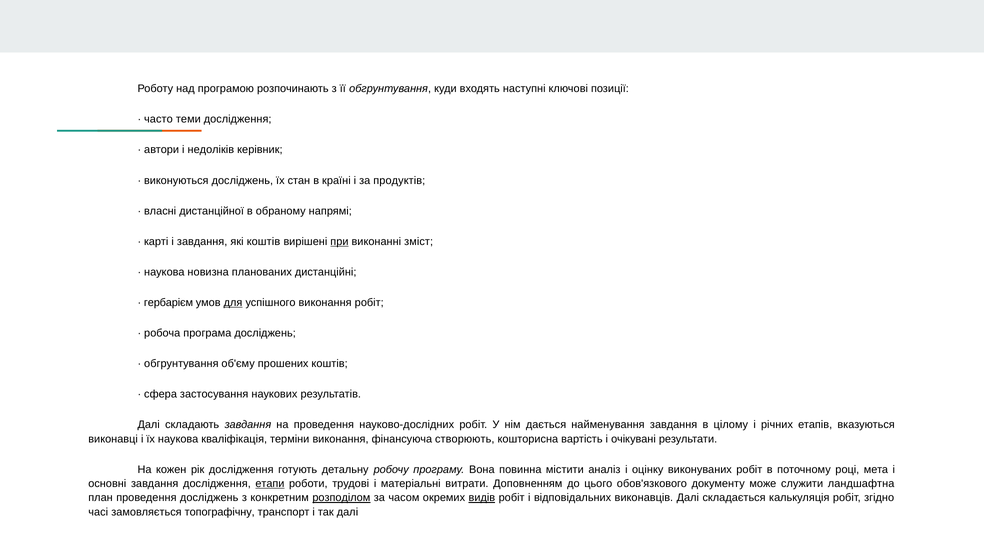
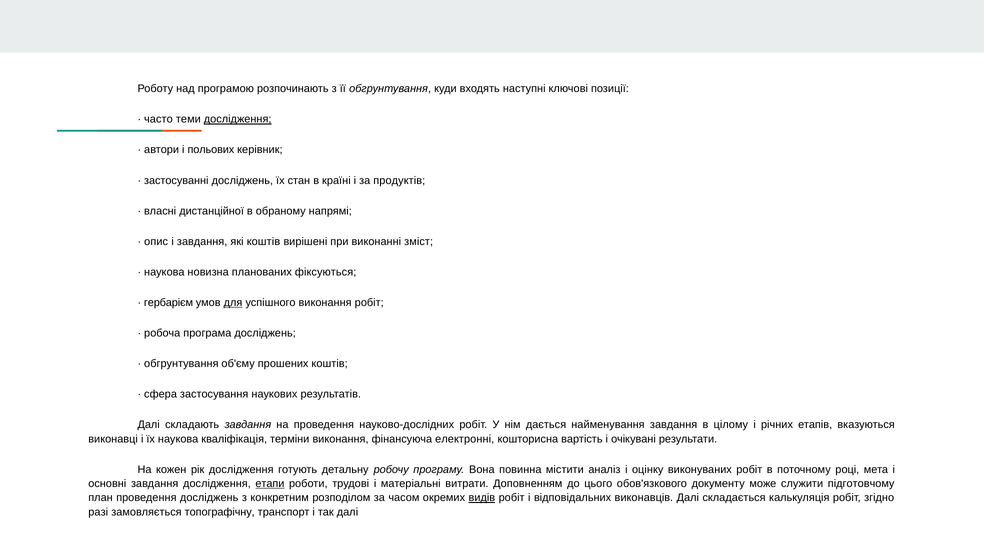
дослідження at (238, 119) underline: none -> present
недоліків: недоліків -> польових
виконуються: виконуються -> застосуванні
карті: карті -> опис
при underline: present -> none
дистанційні: дистанційні -> фіксуються
створюють: створюють -> електронні
ландшафтна: ландшафтна -> підготовчому
розподілом underline: present -> none
часі: часі -> разі
